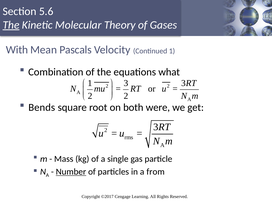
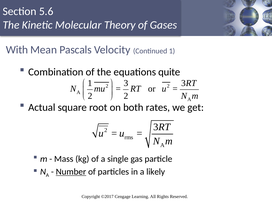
The at (11, 25) underline: present -> none
what: what -> quite
Bends: Bends -> Actual
were: were -> rates
from: from -> likely
